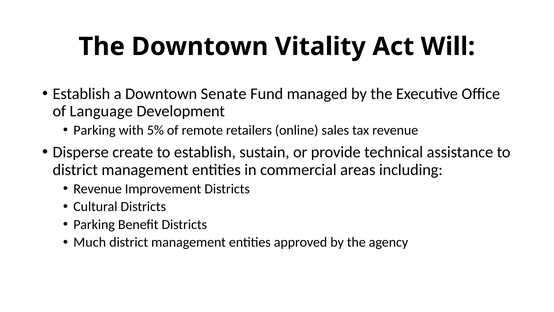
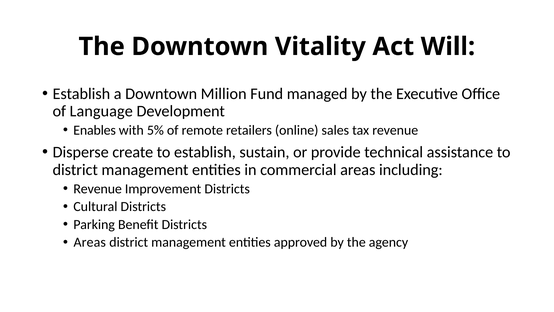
Senate: Senate -> Million
Parking at (95, 130): Parking -> Enables
Much at (90, 242): Much -> Areas
